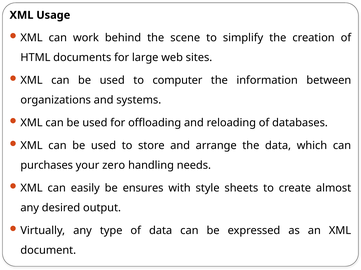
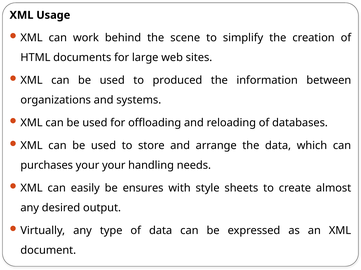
computer: computer -> produced
your zero: zero -> your
